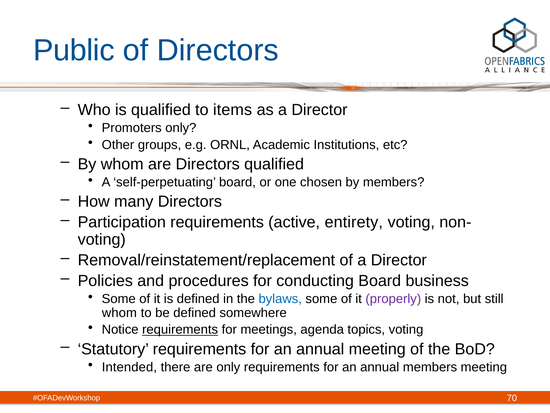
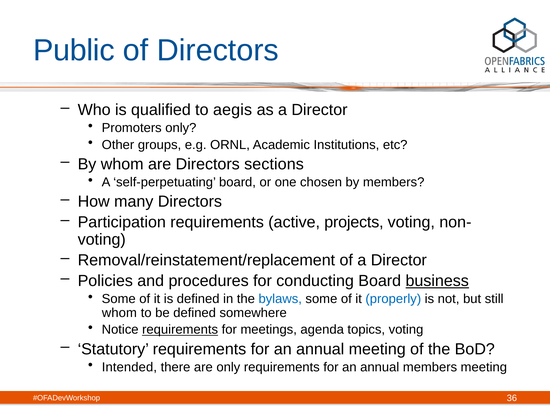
items: items -> aegis
Directors qualified: qualified -> sections
entirety: entirety -> projects
business underline: none -> present
properly colour: purple -> blue
70: 70 -> 36
